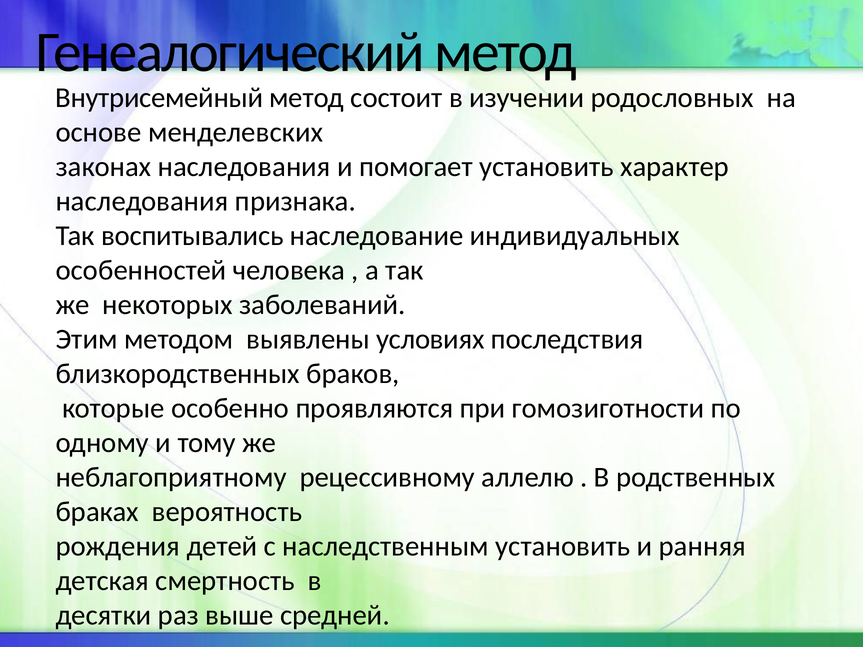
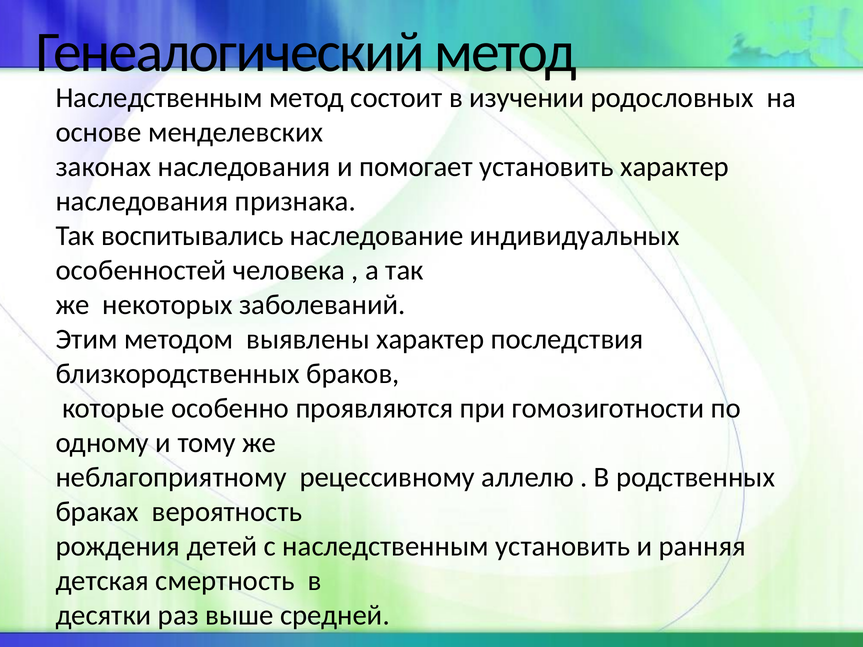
Внутрисемейный at (159, 98): Внутрисемейный -> Наследственным
выявлены условиях: условиях -> характер
